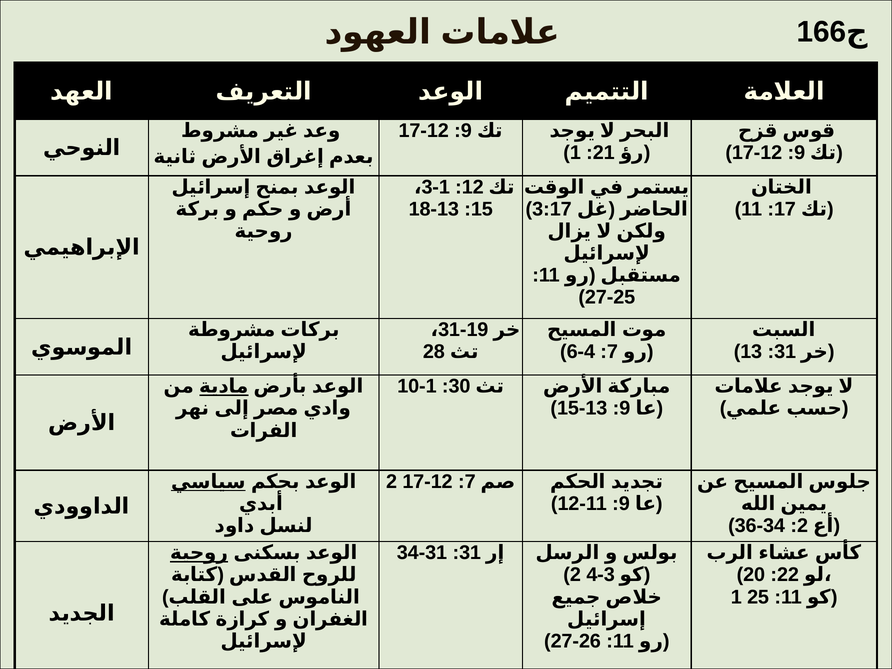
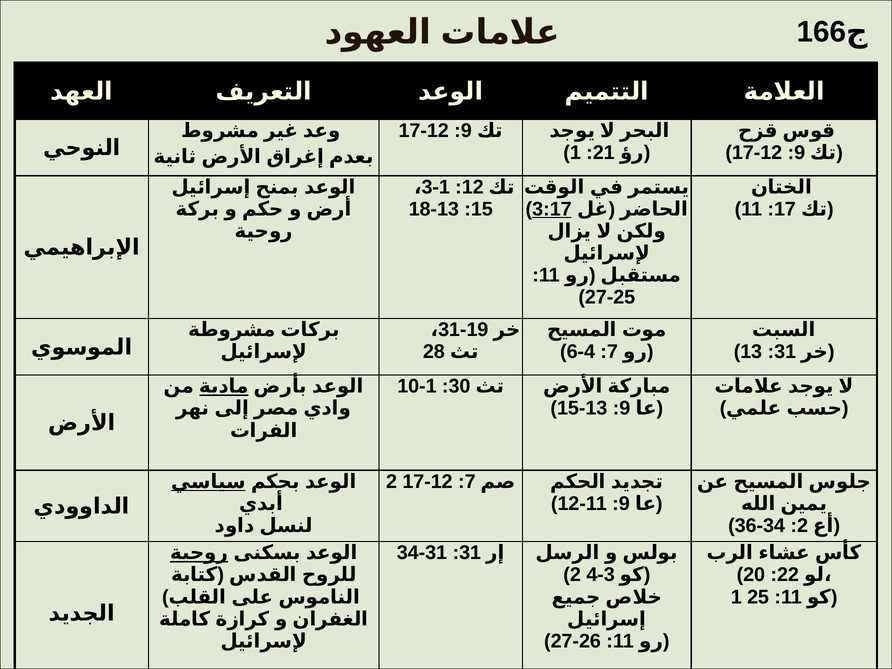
3:17 underline: none -> present
